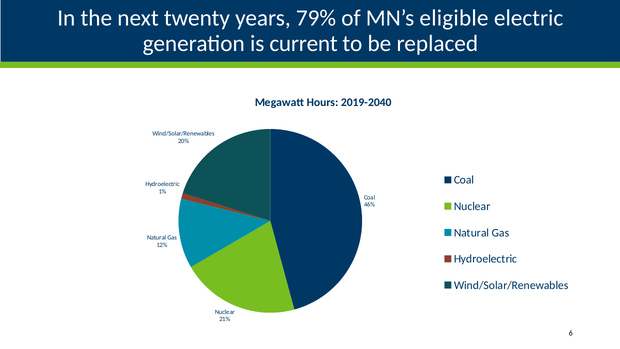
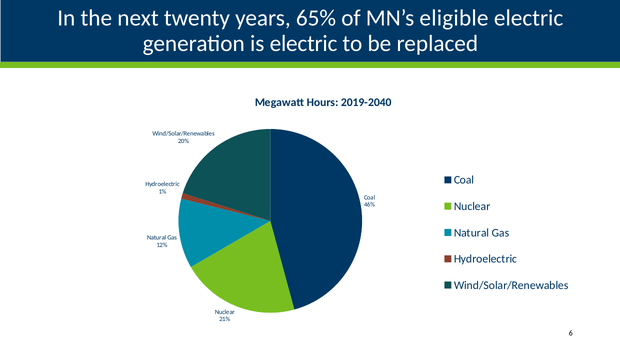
79%: 79% -> 65%
is current: current -> electric
